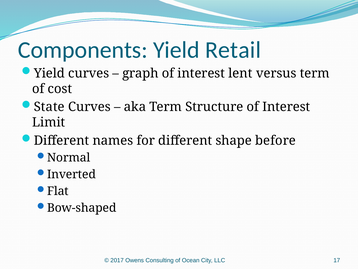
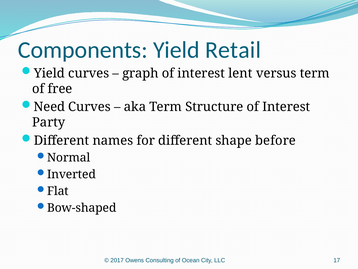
cost: cost -> free
State: State -> Need
Limit: Limit -> Party
